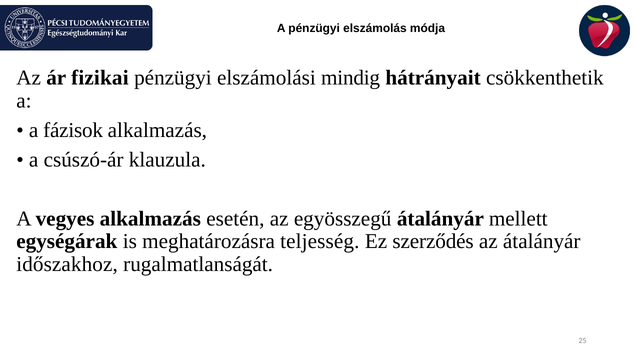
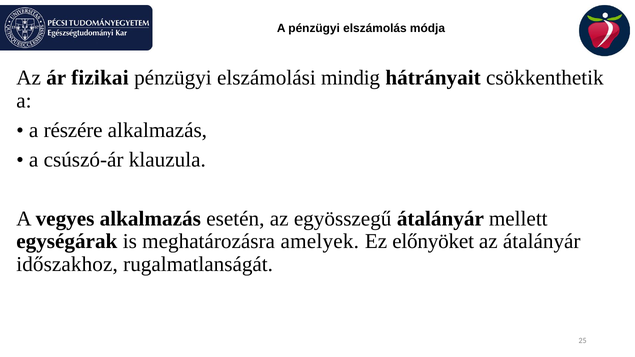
fázisok: fázisok -> részére
teljesség: teljesség -> amelyek
szerződés: szerződés -> előnyöket
